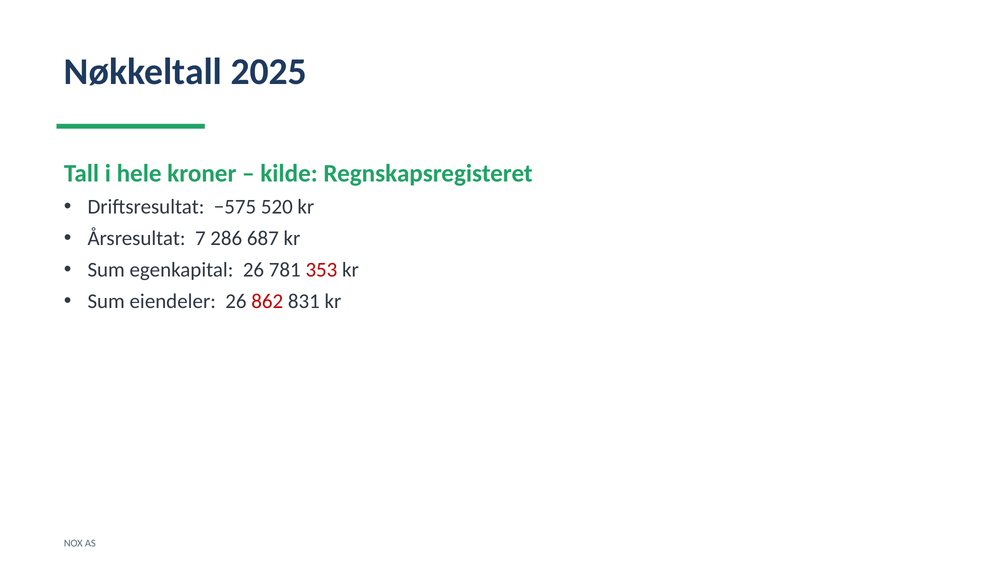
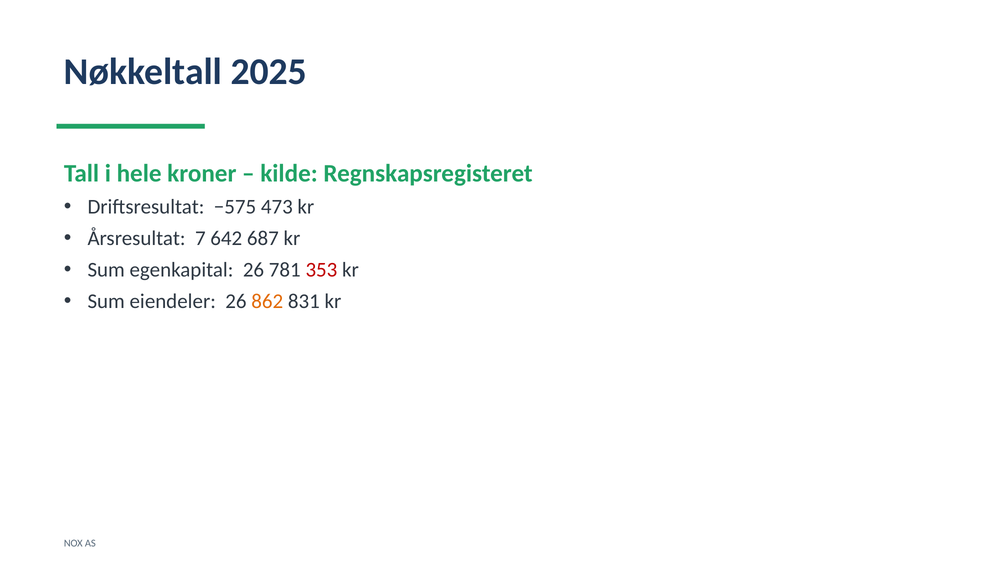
520: 520 -> 473
286: 286 -> 642
862 colour: red -> orange
